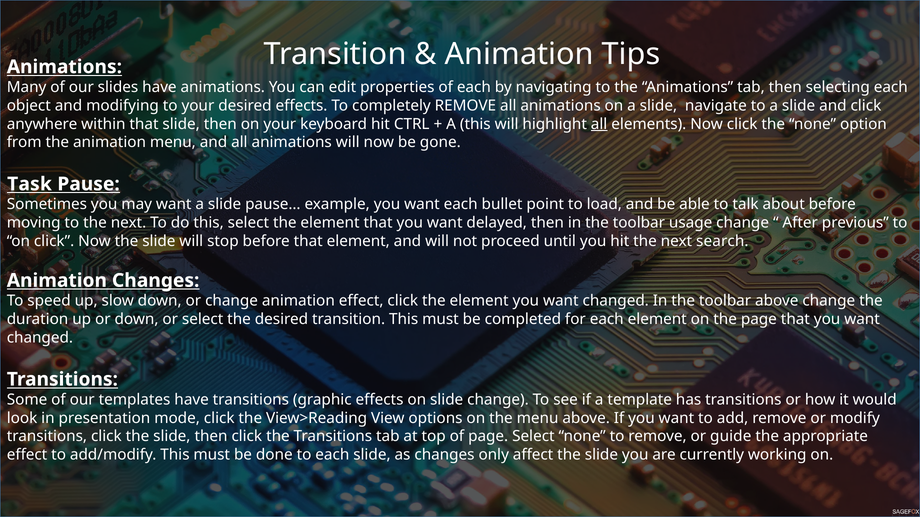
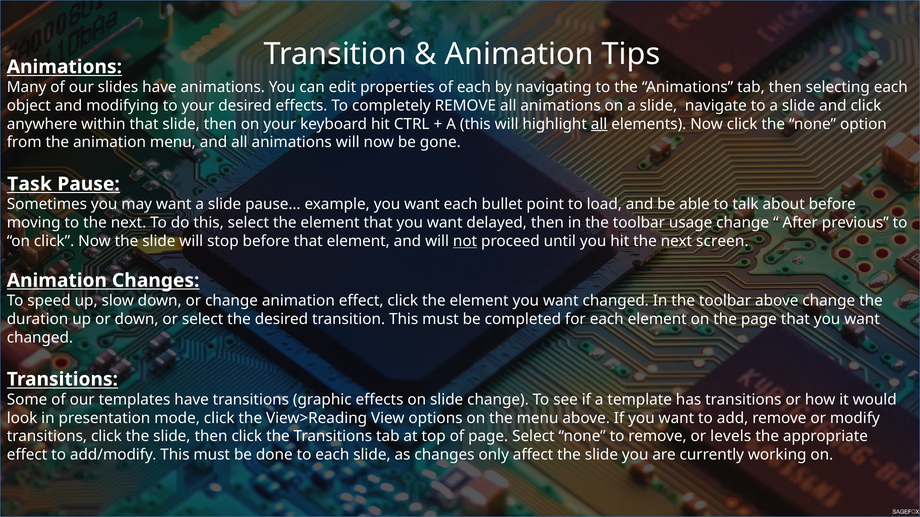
not underline: none -> present
search: search -> screen
guide: guide -> levels
